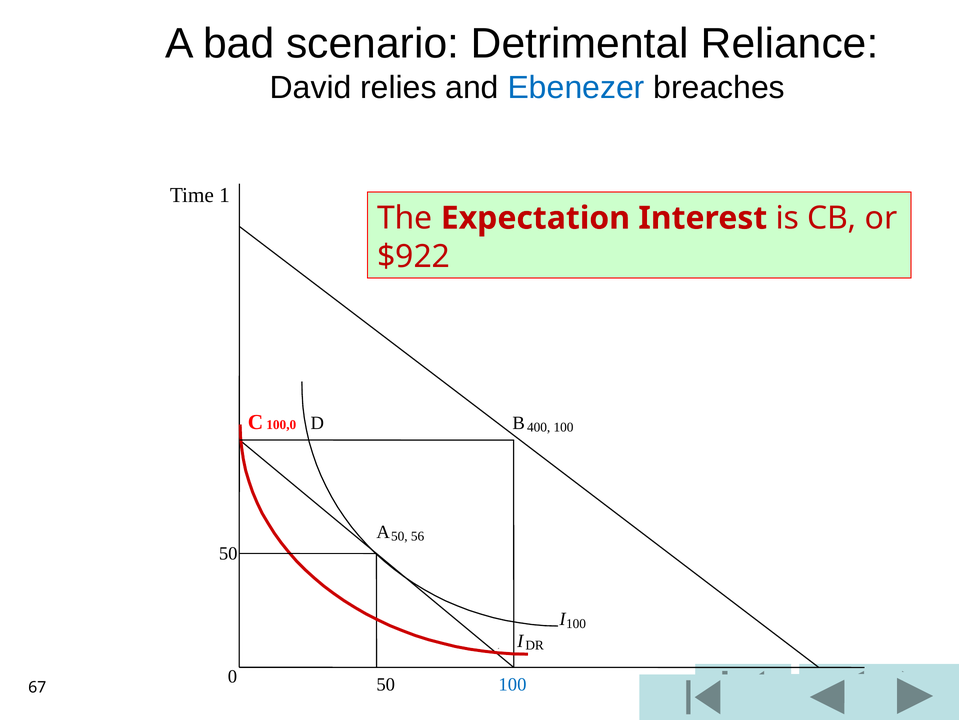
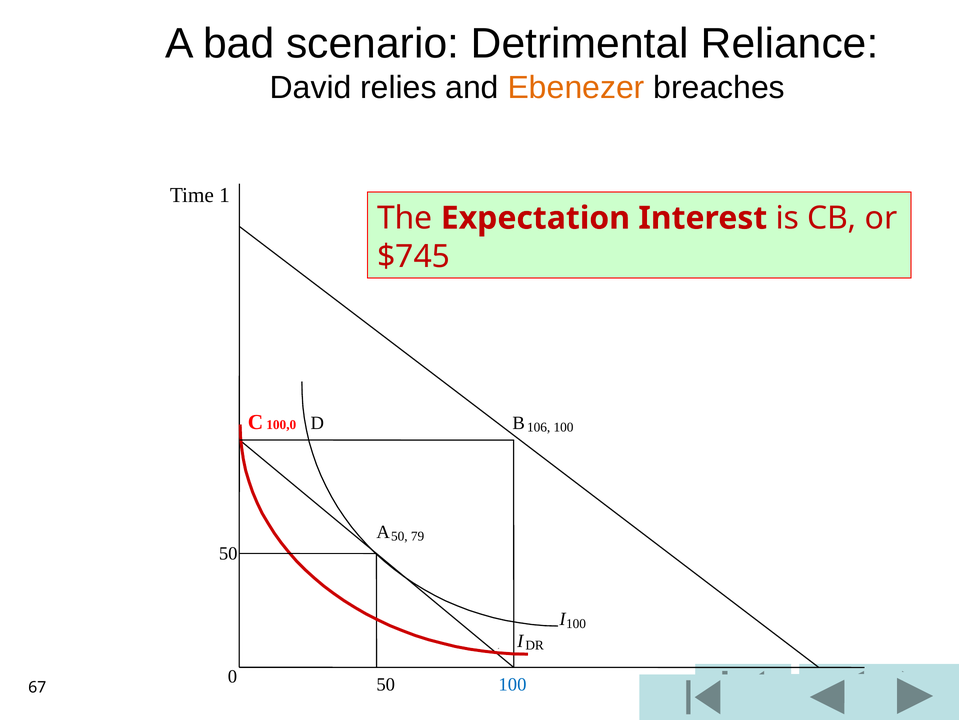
Ebenezer colour: blue -> orange
$922: $922 -> $745
400: 400 -> 106
56: 56 -> 79
